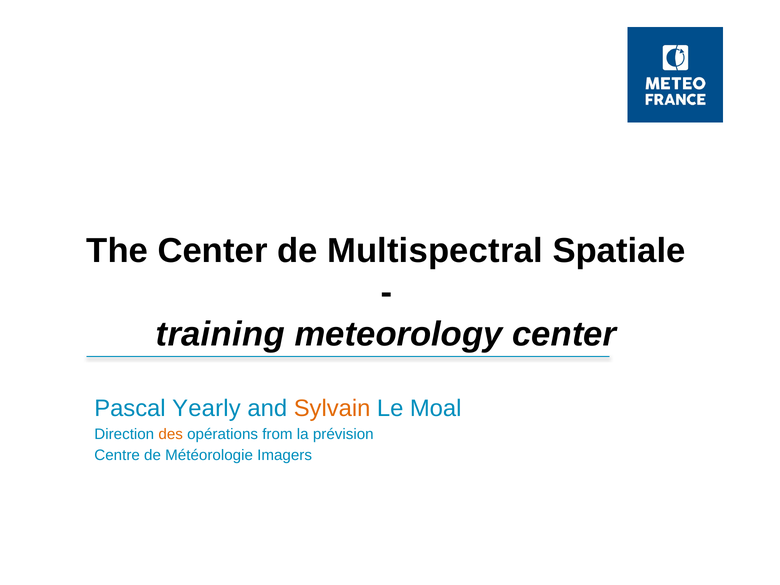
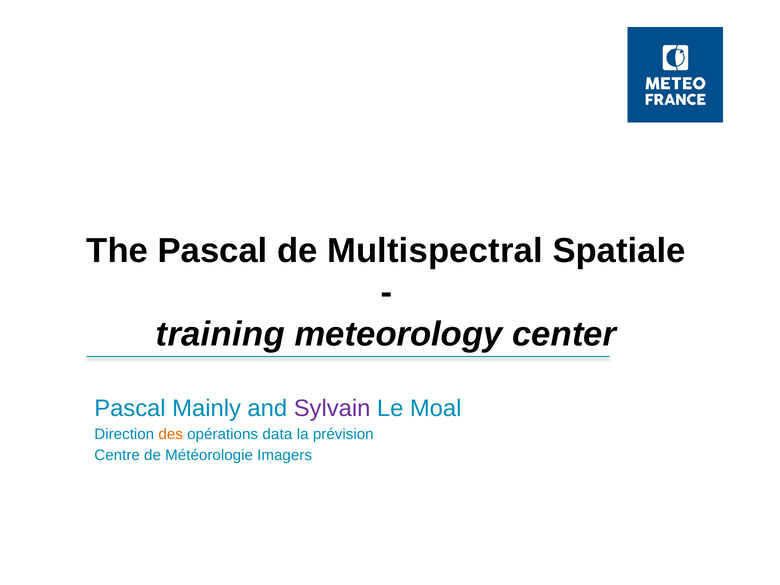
The Center: Center -> Pascal
Yearly: Yearly -> Mainly
Sylvain colour: orange -> purple
from: from -> data
